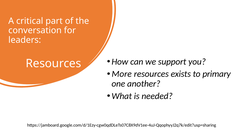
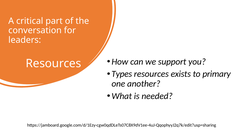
More: More -> Types
